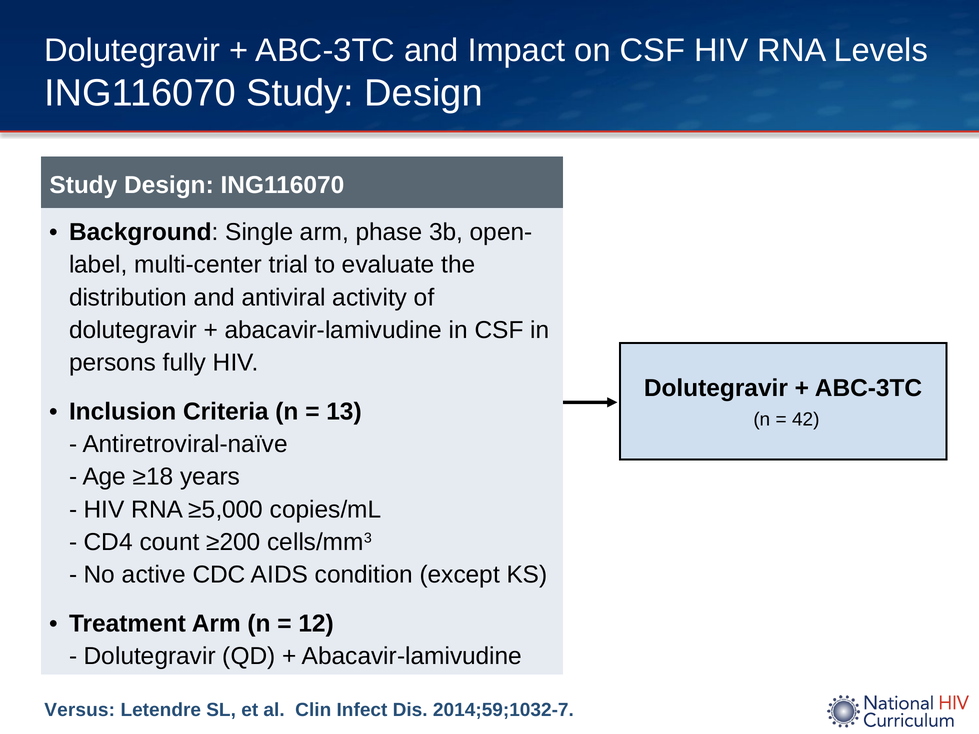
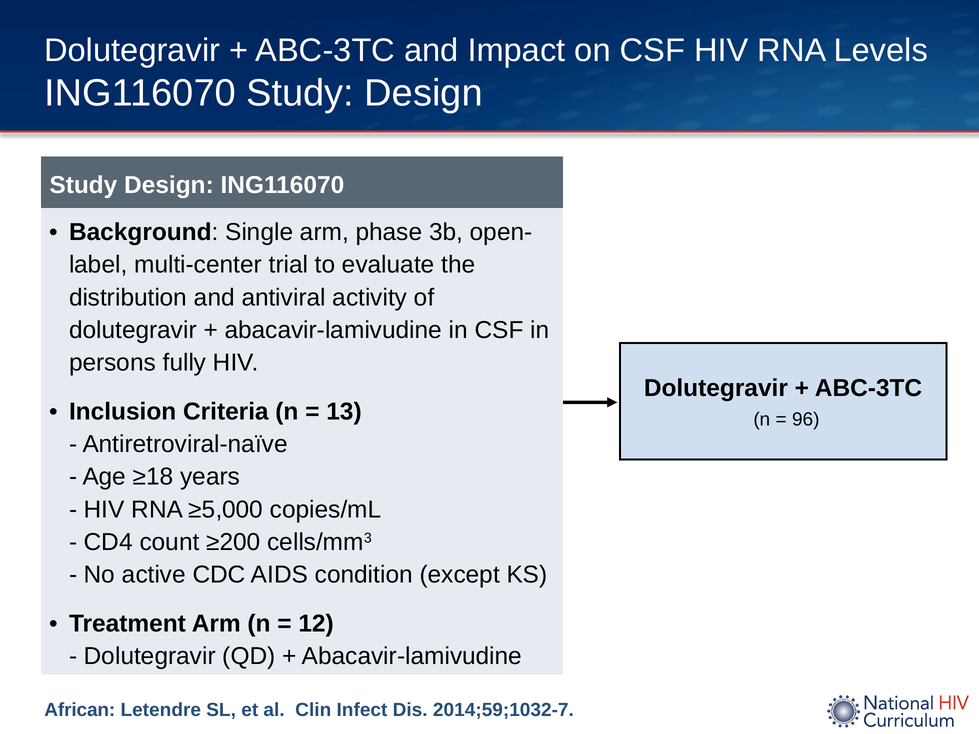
42: 42 -> 96
Versus: Versus -> African
